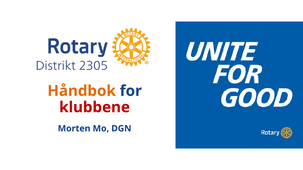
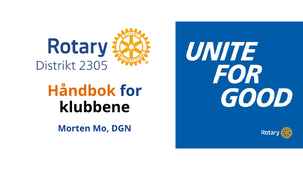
klubbene colour: red -> black
